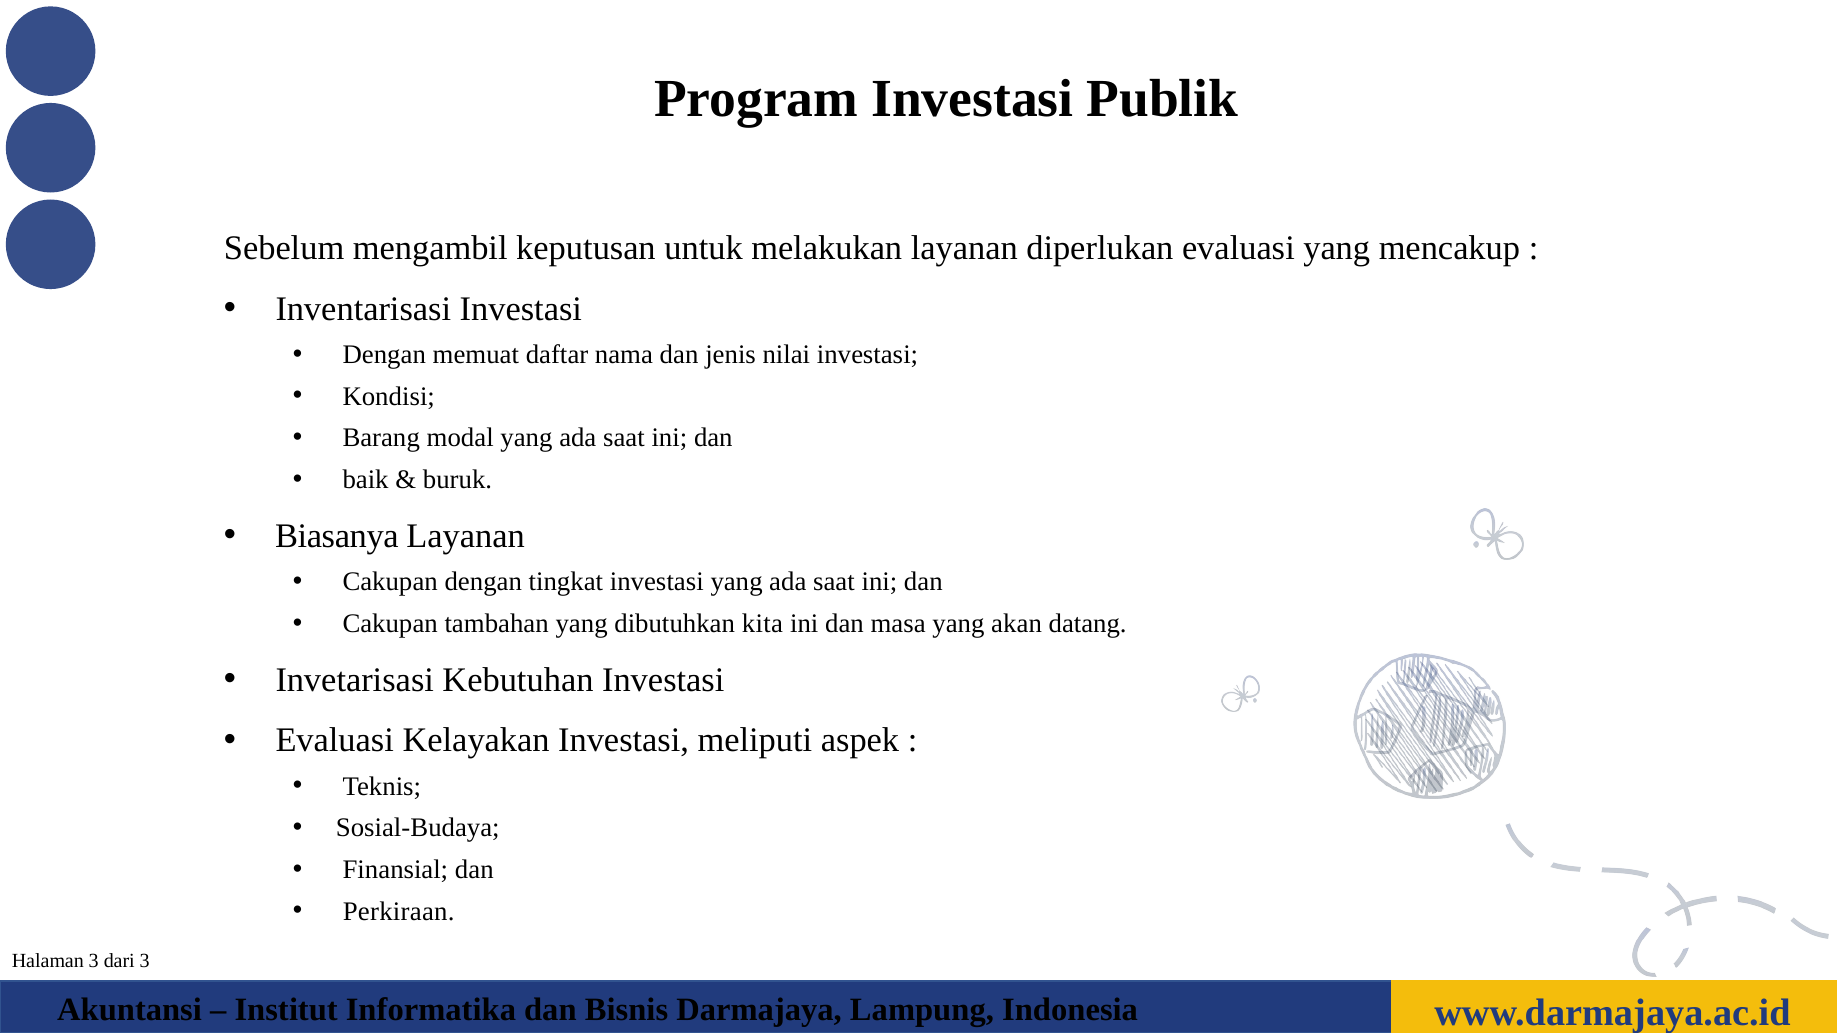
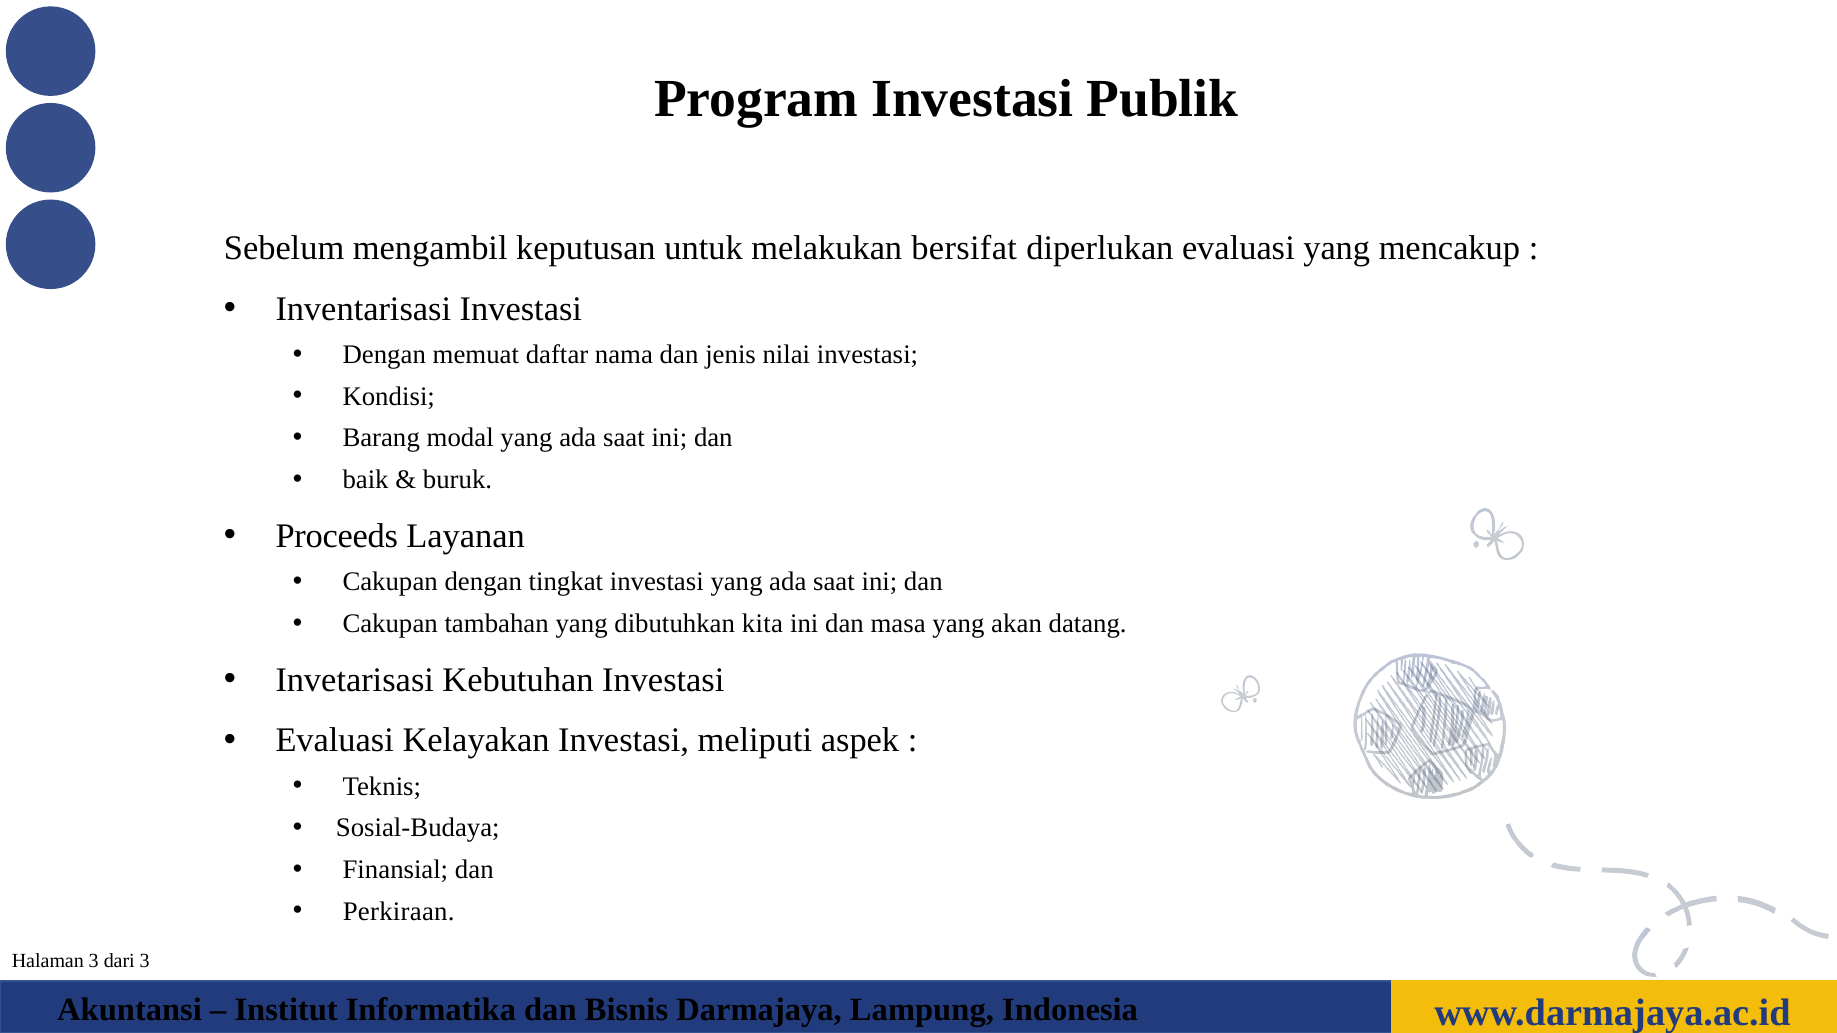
melakukan layanan: layanan -> bersifat
Biasanya: Biasanya -> Proceeds
